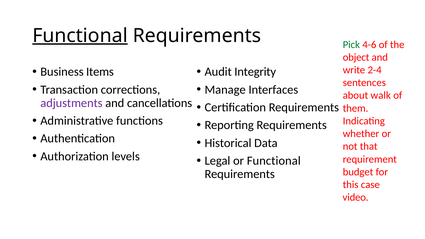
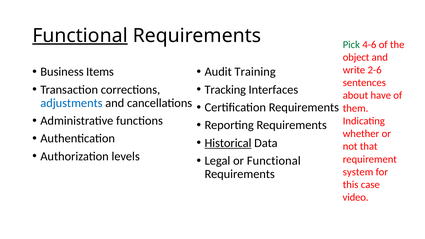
Integrity: Integrity -> Training
2-4: 2-4 -> 2-6
Manage: Manage -> Tracking
walk: walk -> have
adjustments colour: purple -> blue
Historical underline: none -> present
budget: budget -> system
